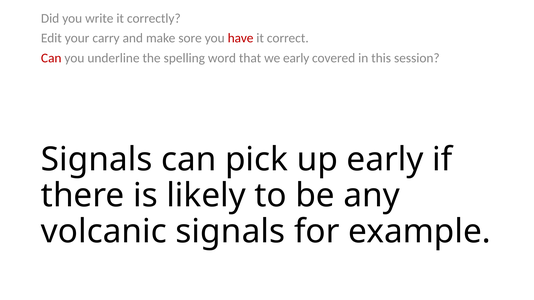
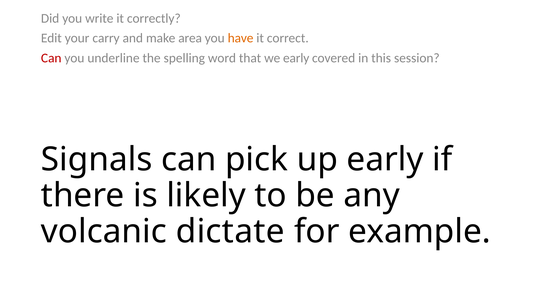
sore: sore -> area
have colour: red -> orange
volcanic signals: signals -> dictate
